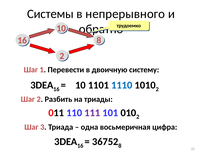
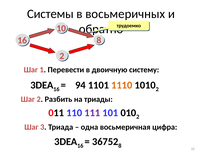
непрерывного: непрерывного -> восьмеричных
10 at (80, 85): 10 -> 94
1110 colour: blue -> orange
